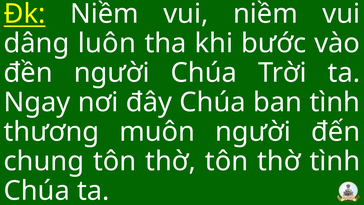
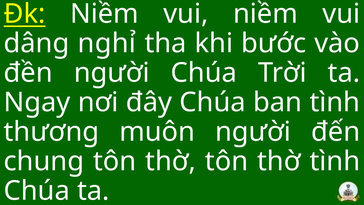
luôn: luôn -> nghỉ
